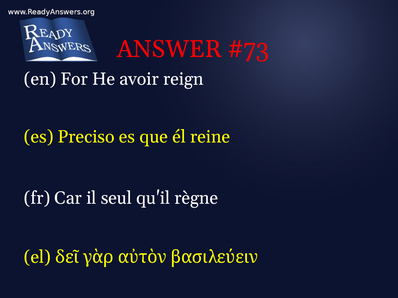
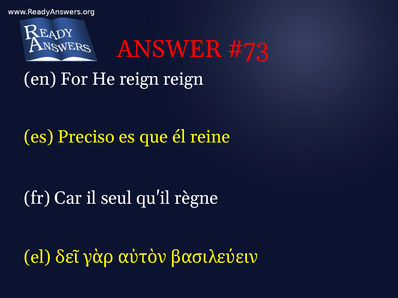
He avoir: avoir -> reign
